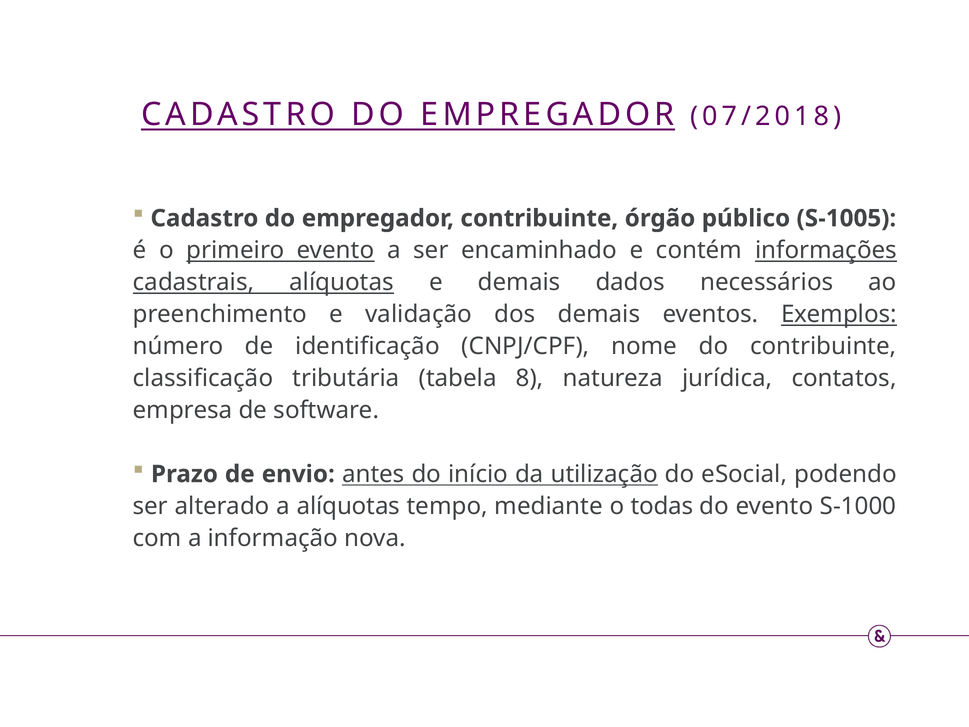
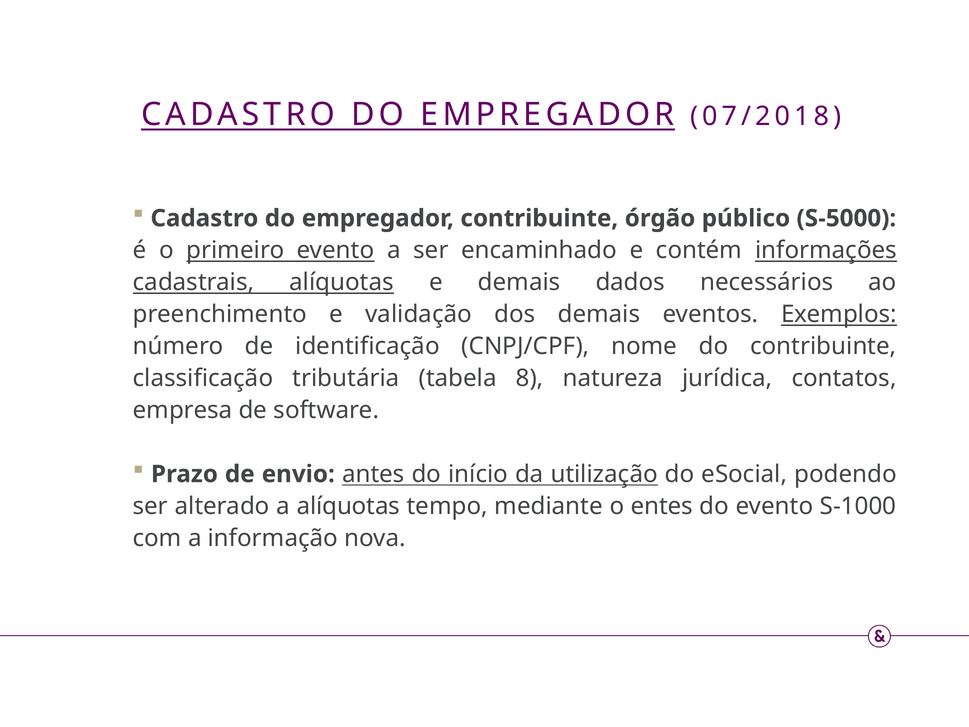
S-1005: S-1005 -> S-5000
todas: todas -> entes
